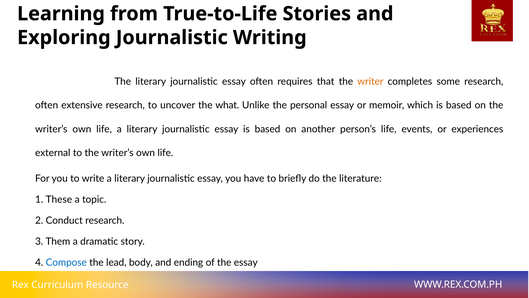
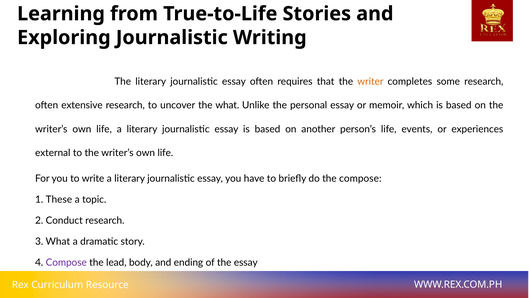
the literature: literature -> compose
3 Them: Them -> What
Compose at (66, 262) colour: blue -> purple
